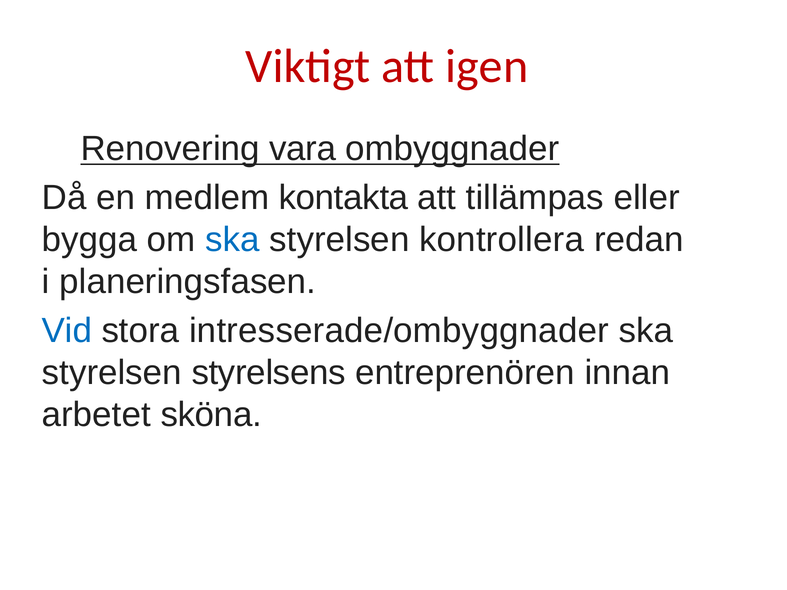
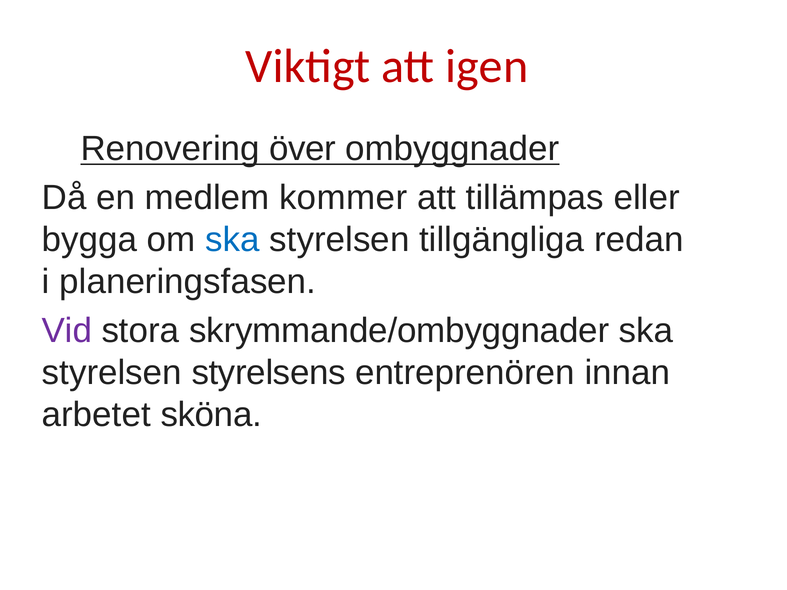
vara: vara -> över
kontakta: kontakta -> kommer
kontrollera: kontrollera -> tillgängliga
Vid colour: blue -> purple
intresserade/ombyggnader: intresserade/ombyggnader -> skrymmande/ombyggnader
